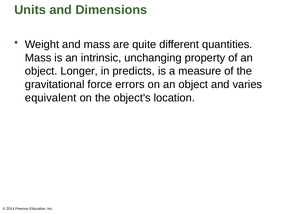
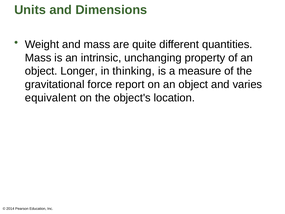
predicts: predicts -> thinking
errors: errors -> report
